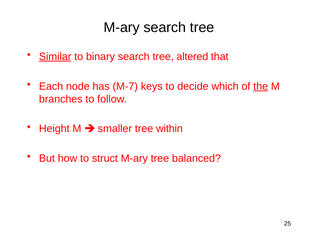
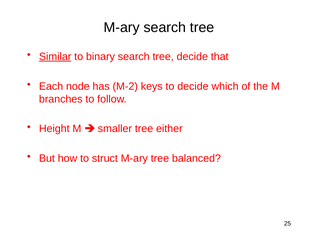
tree altered: altered -> decide
M-7: M-7 -> M-2
the underline: present -> none
within: within -> either
